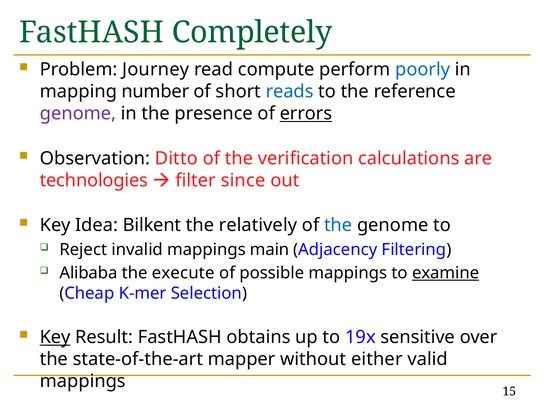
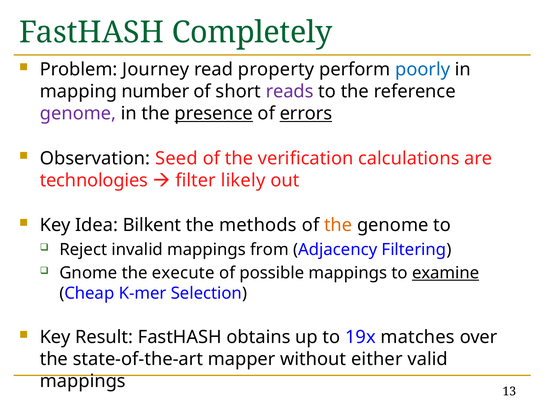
compute: compute -> property
reads colour: blue -> purple
presence underline: none -> present
Ditto: Ditto -> Seed
since: since -> likely
relatively: relatively -> methods
the at (338, 225) colour: blue -> orange
main: main -> from
Alibaba: Alibaba -> Gnome
Key at (55, 337) underline: present -> none
sensitive: sensitive -> matches
15: 15 -> 13
